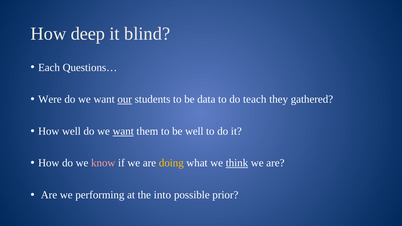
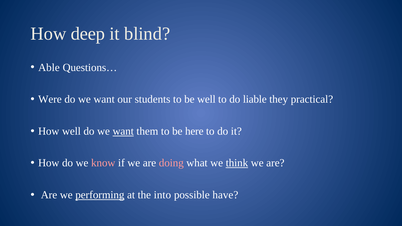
Each: Each -> Able
our underline: present -> none
be data: data -> well
teach: teach -> liable
gathered: gathered -> practical
be well: well -> here
doing colour: yellow -> pink
performing underline: none -> present
prior: prior -> have
